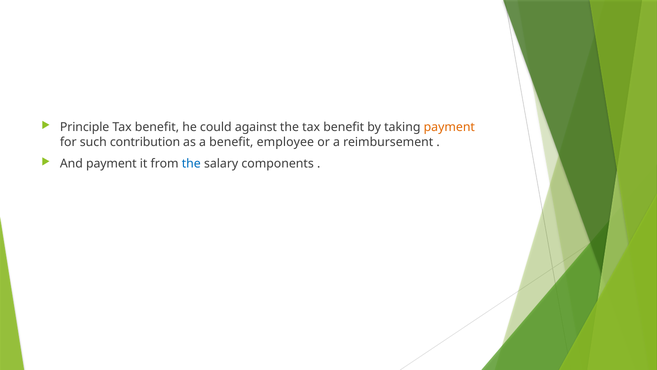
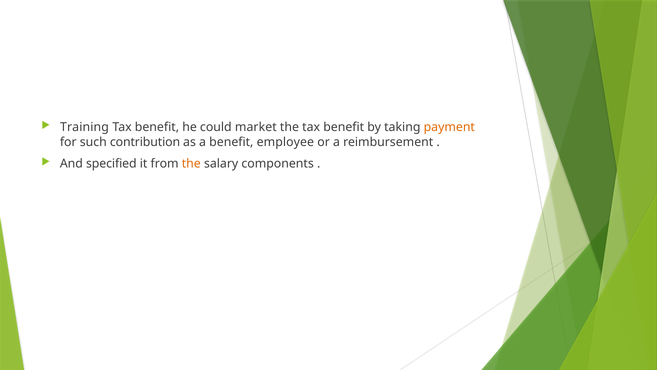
Principle: Principle -> Training
against: against -> market
And payment: payment -> specified
the at (191, 164) colour: blue -> orange
